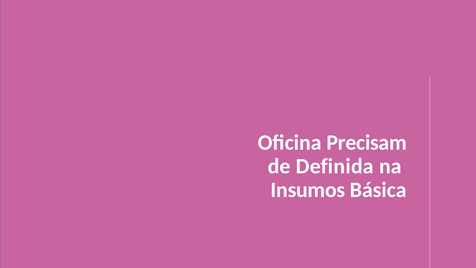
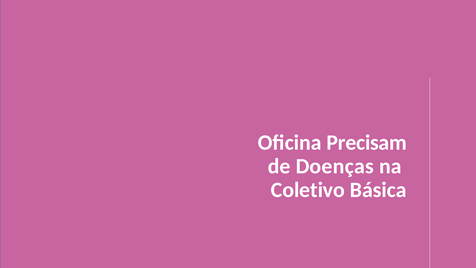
Definida: Definida -> Doenças
Insumos: Insumos -> Coletivo
